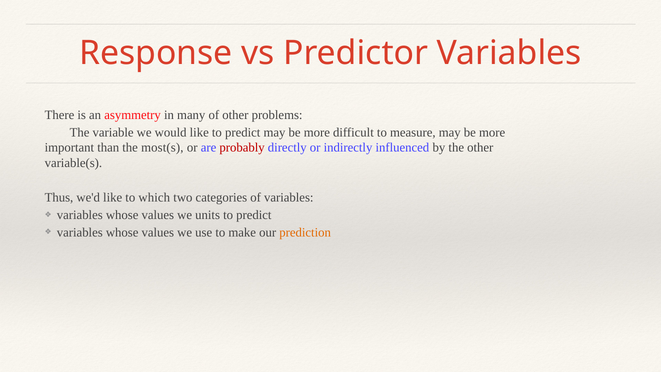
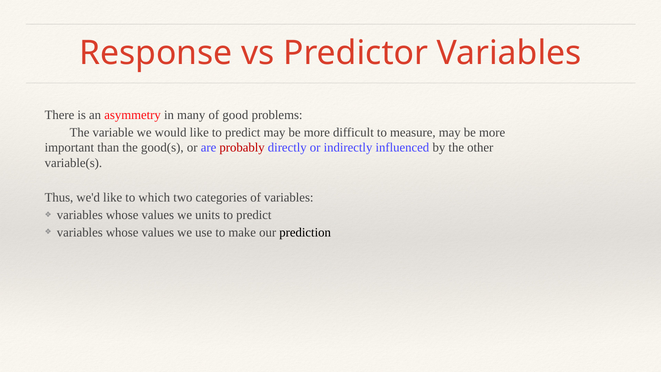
of other: other -> good
most(s: most(s -> good(s
prediction colour: orange -> black
